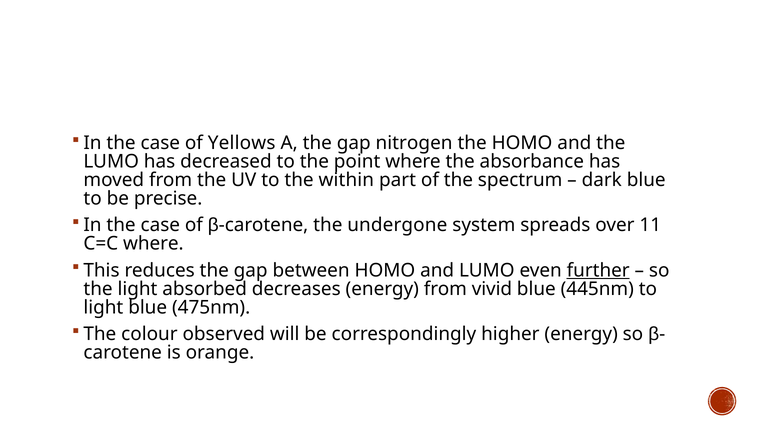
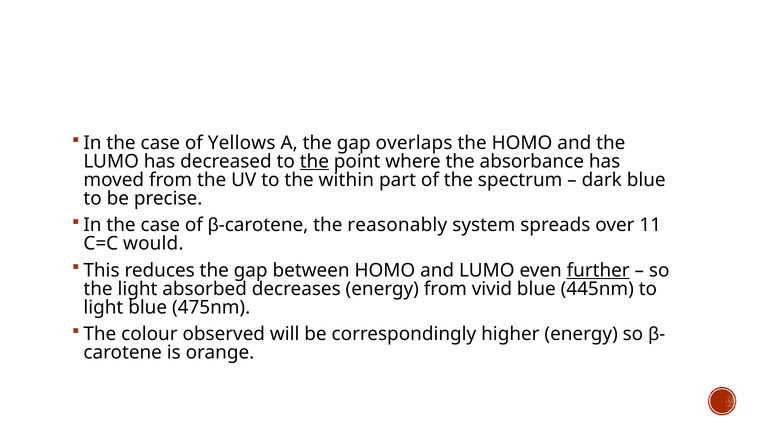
nitrogen: nitrogen -> overlaps
the at (314, 161) underline: none -> present
undergone: undergone -> reasonably
C=C where: where -> would
